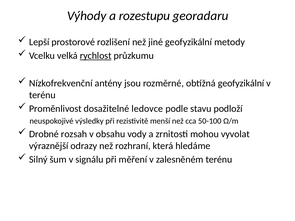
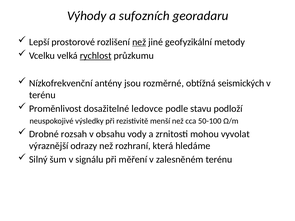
rozestupu: rozestupu -> sufozních
než at (139, 42) underline: none -> present
obtížná geofyzikální: geofyzikální -> seismických
